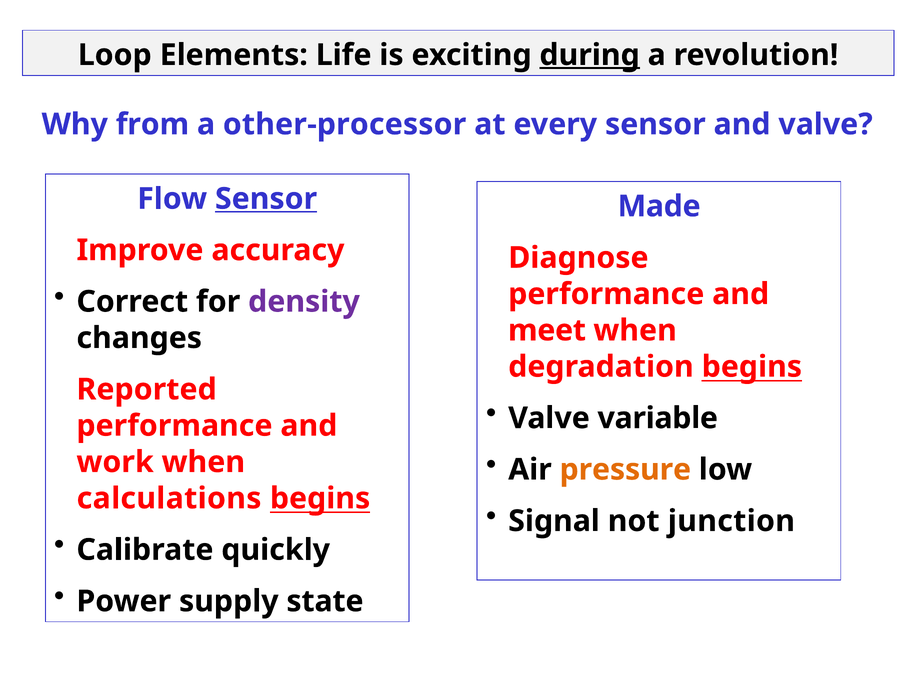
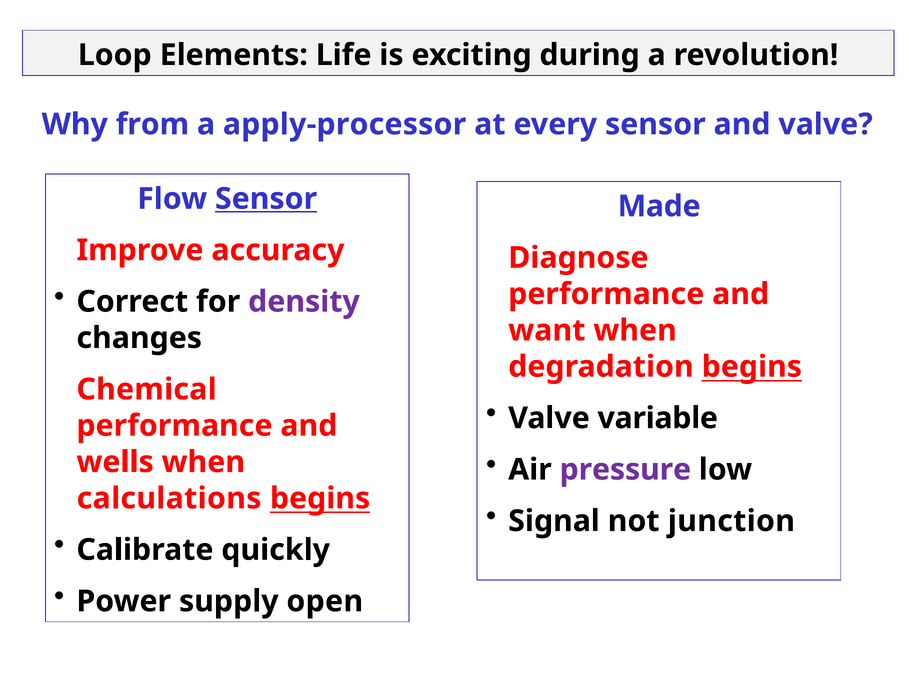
during underline: present -> none
other-processor: other-processor -> apply-processor
meet: meet -> want
Reported: Reported -> Chemical
pressure colour: orange -> purple
work: work -> wells
state: state -> open
